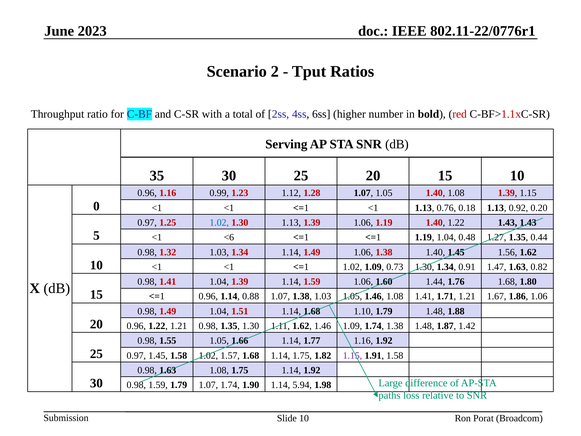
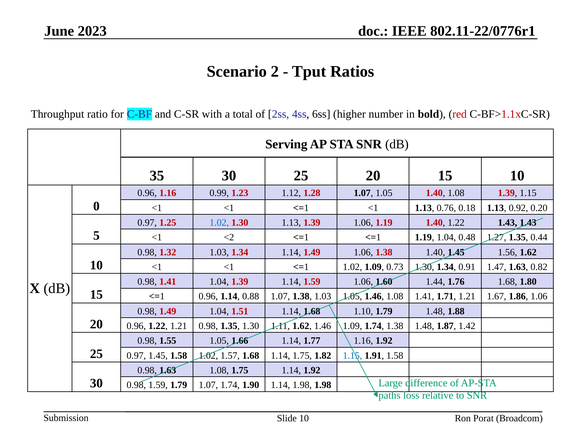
<6: <6 -> <2
1.15 at (352, 355) colour: purple -> blue
1.14 5.94: 5.94 -> 1.98
